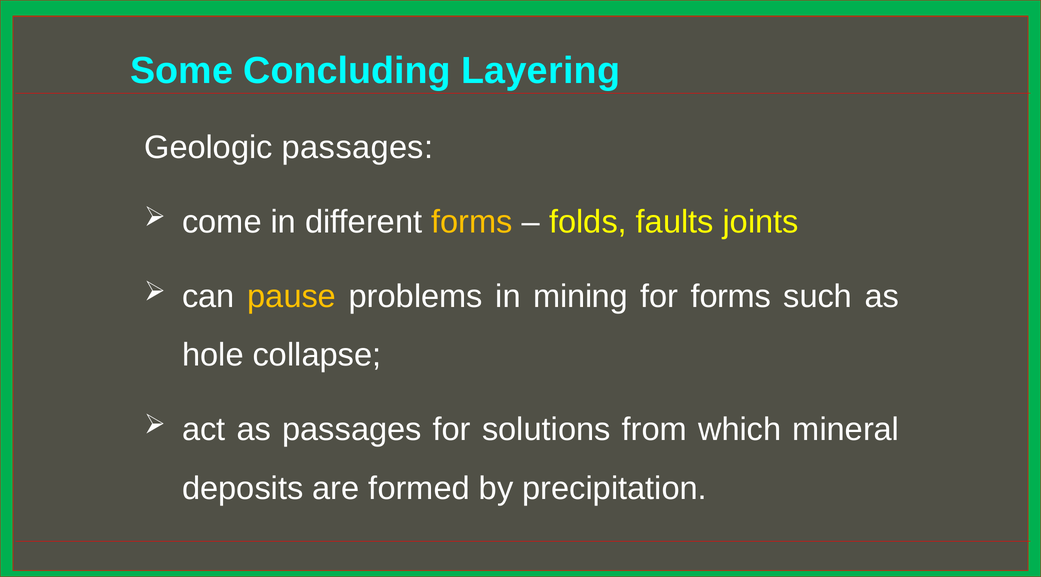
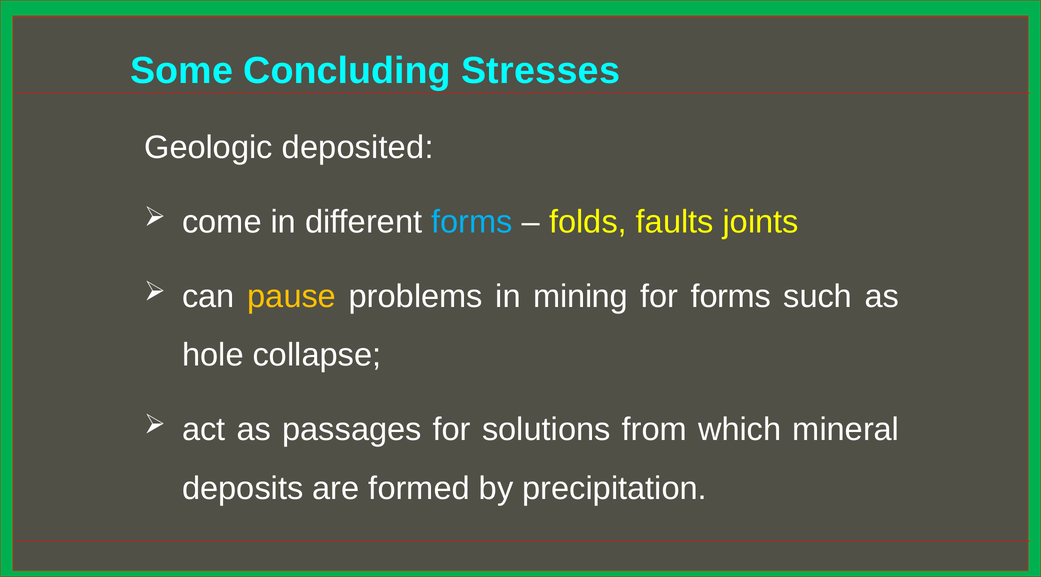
Layering: Layering -> Stresses
Geologic passages: passages -> deposited
forms at (472, 222) colour: yellow -> light blue
